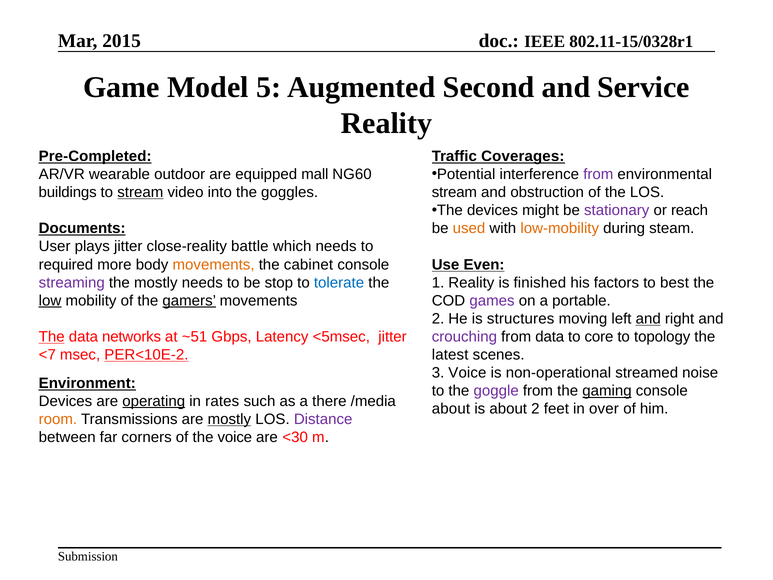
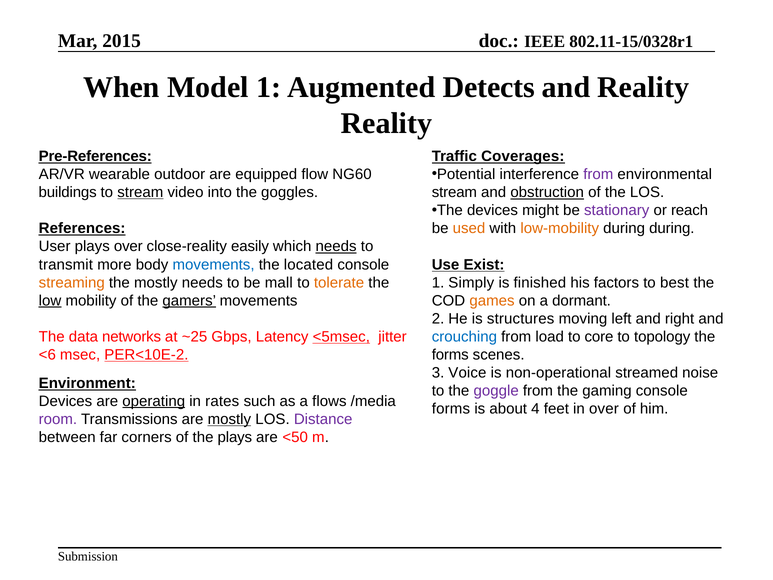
Game: Game -> When
Model 5: 5 -> 1
Second: Second -> Detects
and Service: Service -> Reality
Pre-Completed: Pre-Completed -> Pre-References
mall: mall -> flow
obstruction underline: none -> present
Documents: Documents -> References
during steam: steam -> during
plays jitter: jitter -> over
battle: battle -> easily
needs at (336, 246) underline: none -> present
required: required -> transmit
movements at (214, 264) colour: orange -> blue
cabinet: cabinet -> located
Even: Even -> Exist
streaming colour: purple -> orange
stop: stop -> mall
tolerate colour: blue -> orange
Reality at (471, 283): Reality -> Simply
games colour: purple -> orange
portable: portable -> dormant
and at (648, 319) underline: present -> none
The at (52, 337) underline: present -> none
~51: ~51 -> ~25
<5msec underline: none -> present
crouching colour: purple -> blue
from data: data -> load
<7: <7 -> <6
latest at (450, 355): latest -> forms
gaming underline: present -> none
there: there -> flows
about at (451, 409): about -> forms
about 2: 2 -> 4
room colour: orange -> purple
the voice: voice -> plays
<30: <30 -> <50
